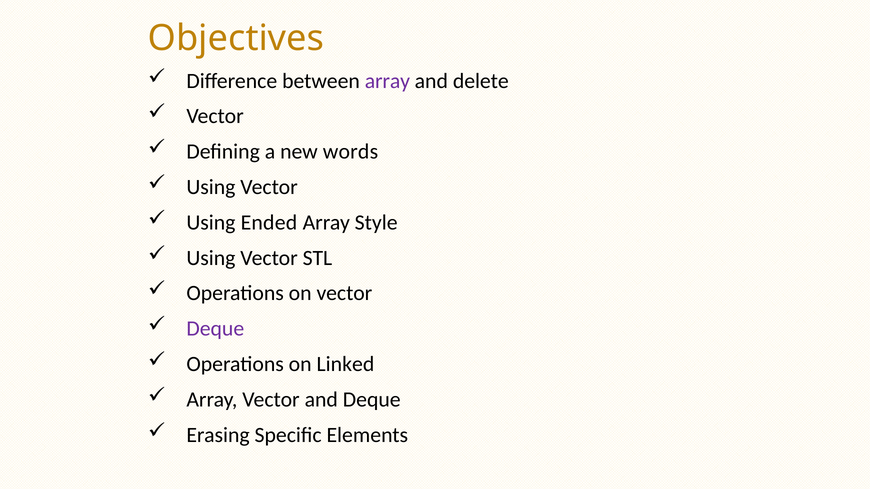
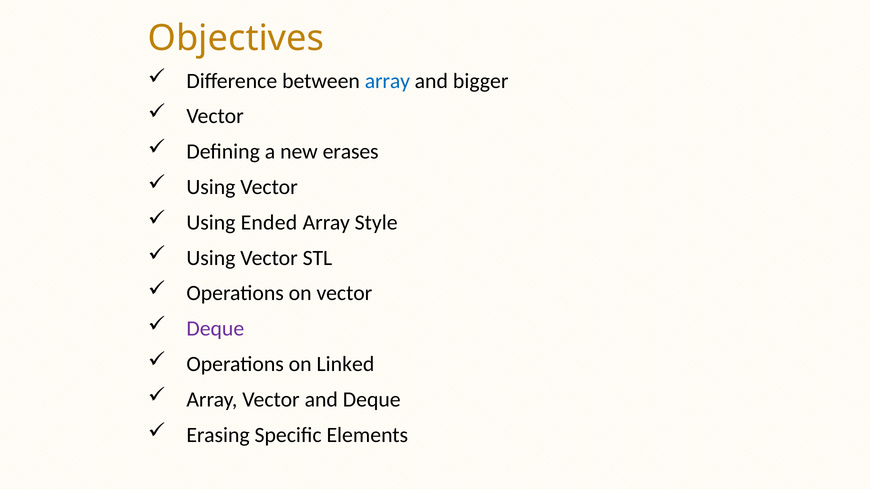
array at (387, 81) colour: purple -> blue
delete: delete -> bigger
words: words -> erases
